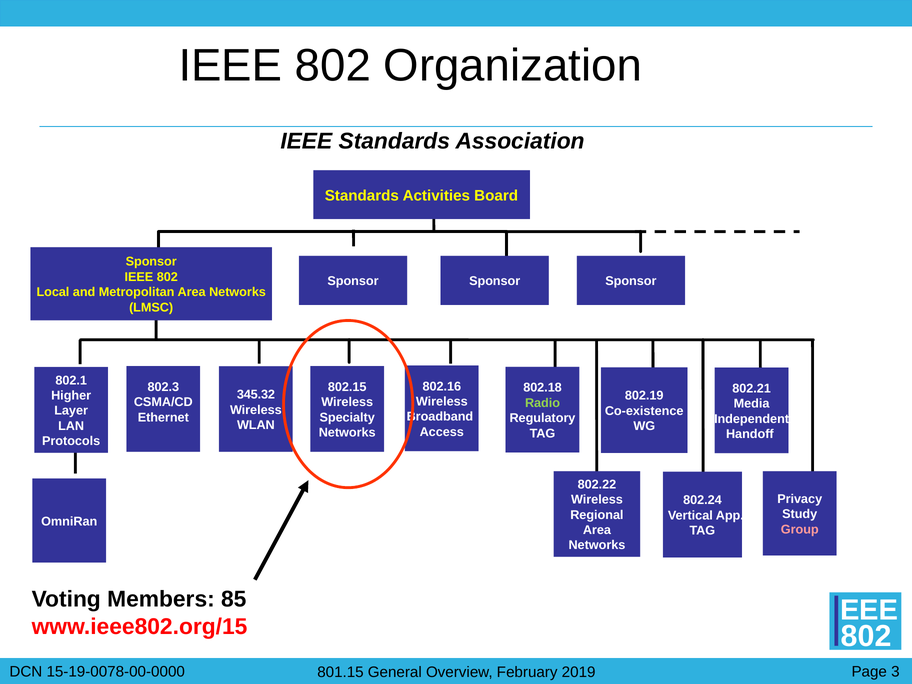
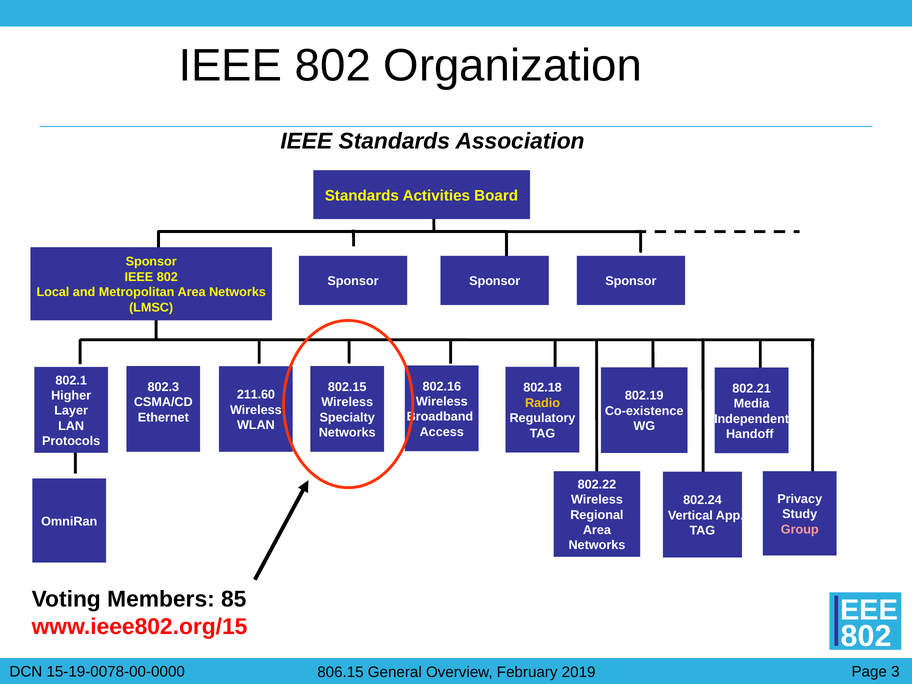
345.32: 345.32 -> 211.60
Radio colour: light green -> yellow
801.15: 801.15 -> 806.15
